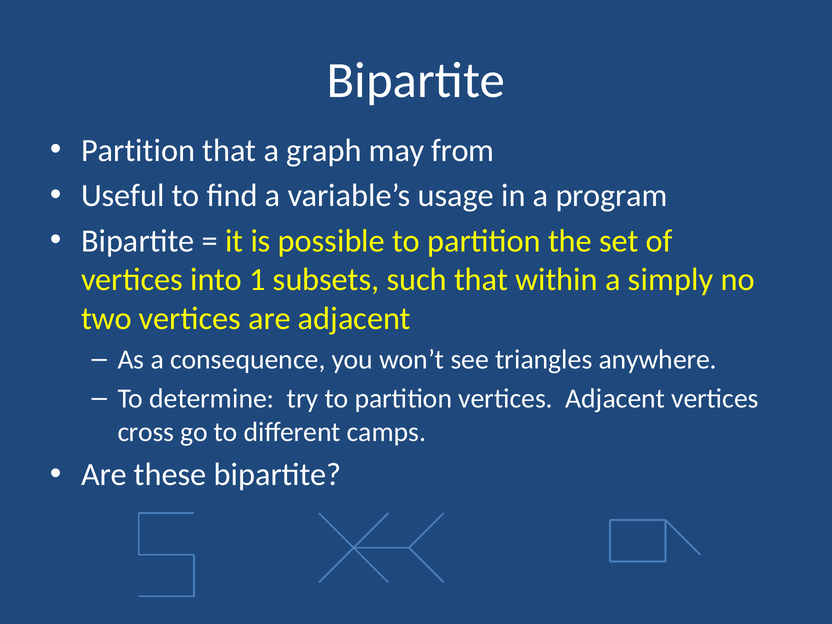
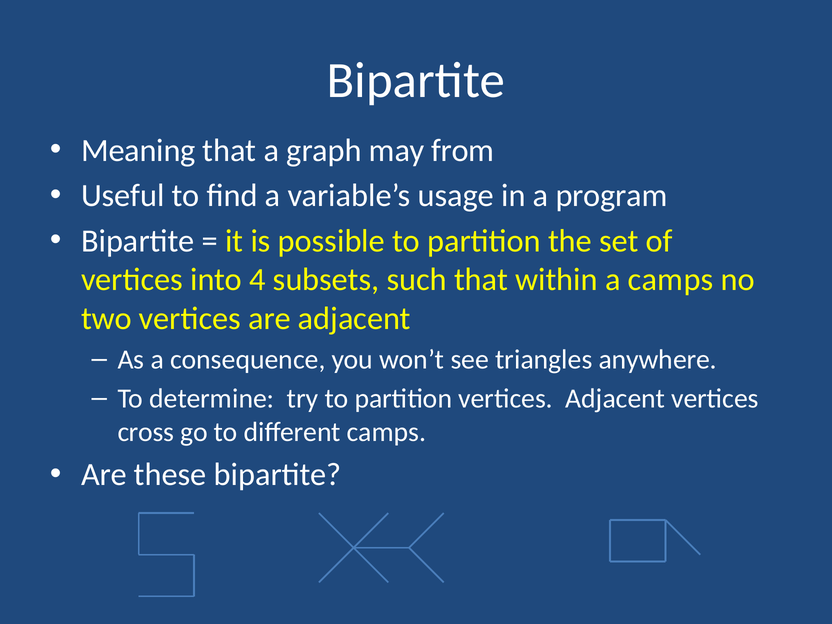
Partition at (138, 151): Partition -> Meaning
1: 1 -> 4
a simply: simply -> camps
